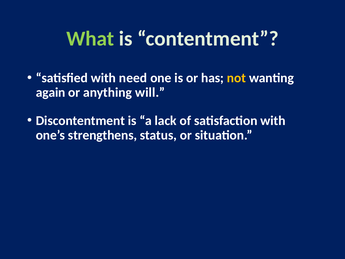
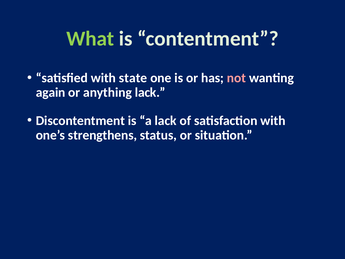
need: need -> state
not colour: yellow -> pink
anything will: will -> lack
